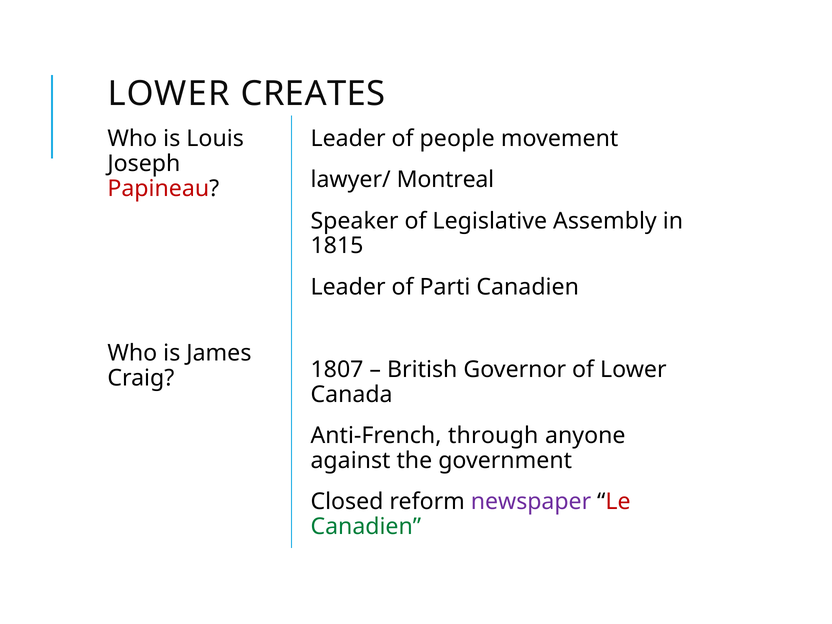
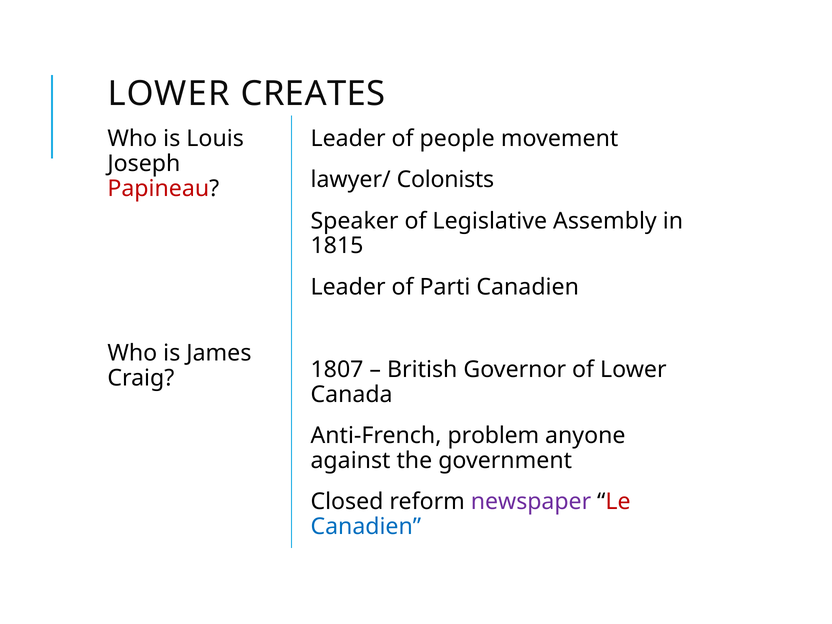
Montreal: Montreal -> Colonists
through: through -> problem
Canadien at (366, 527) colour: green -> blue
